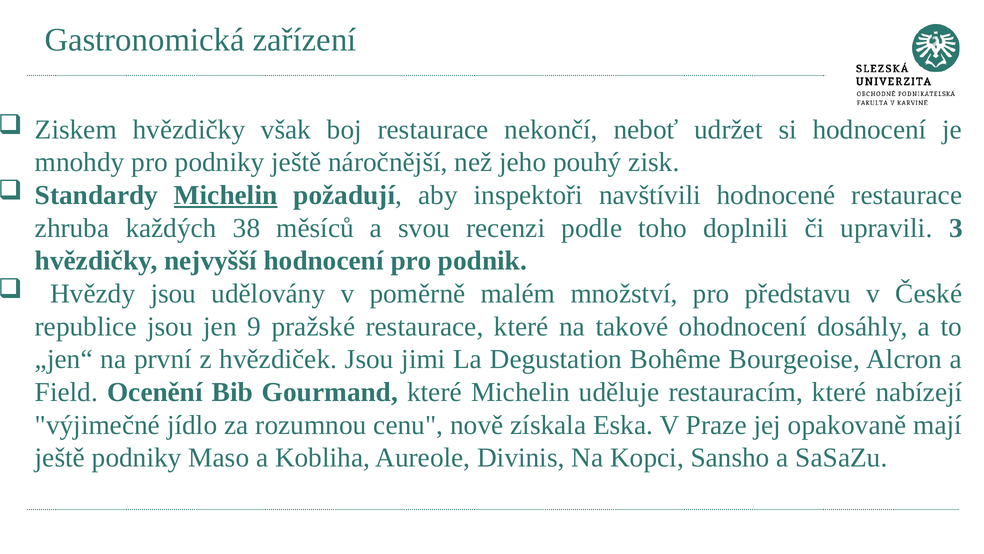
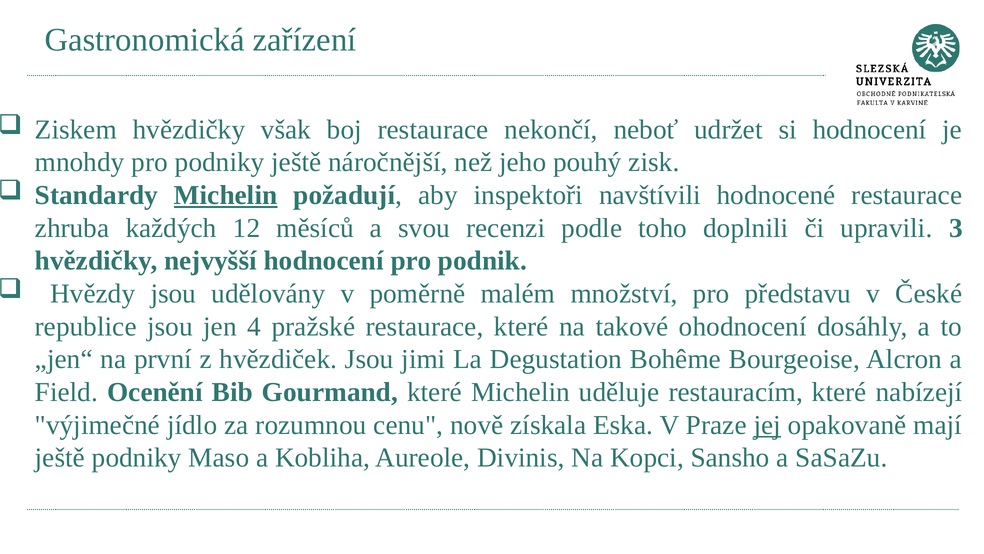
38: 38 -> 12
9: 9 -> 4
jej underline: none -> present
